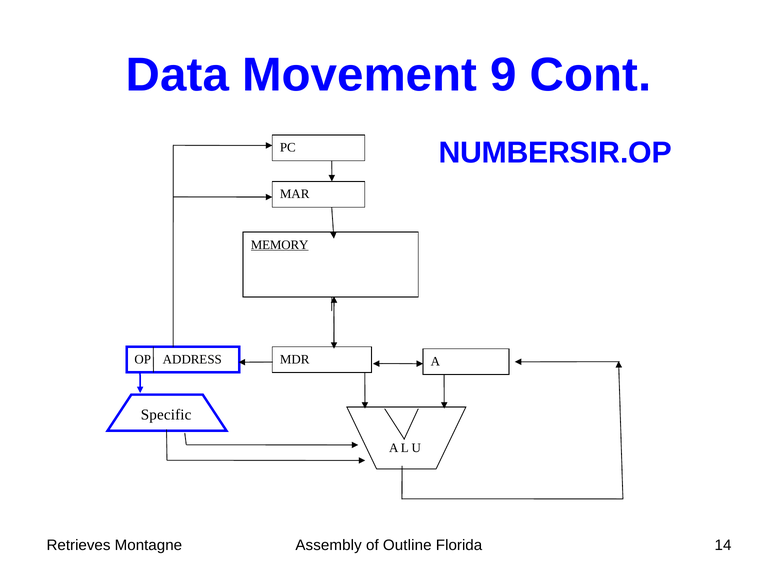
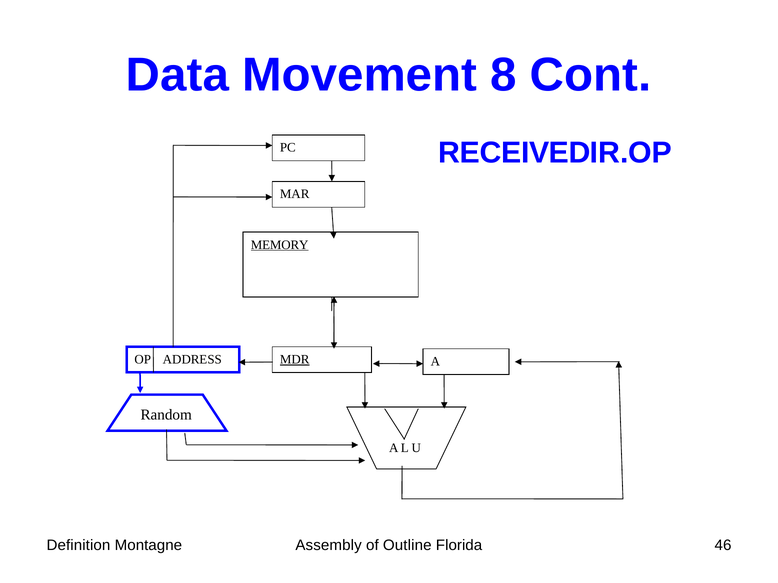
9: 9 -> 8
NUMBERS: NUMBERS -> RECEIVED
MDR underline: none -> present
Specific: Specific -> Random
Retrieves: Retrieves -> Definition
14: 14 -> 46
